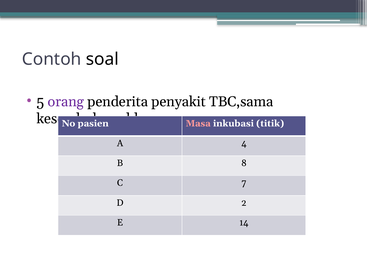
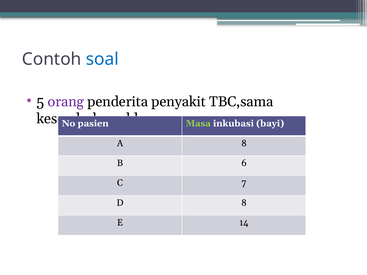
soal colour: black -> blue
Masa colour: pink -> light green
titik: titik -> bayi
A 4: 4 -> 8
8: 8 -> 6
D 2: 2 -> 8
